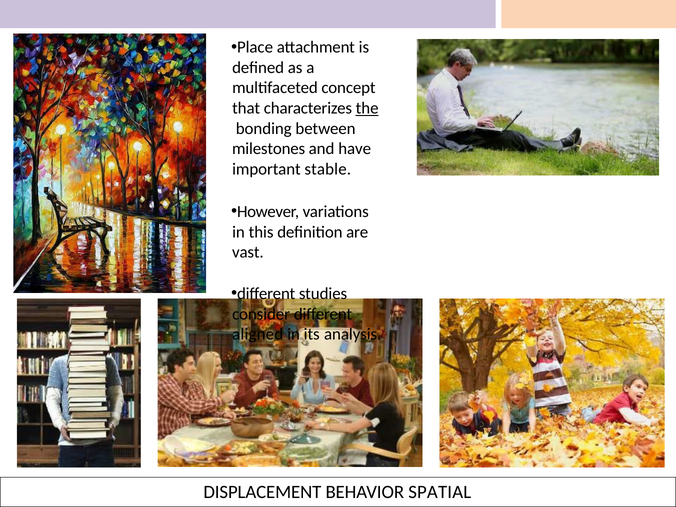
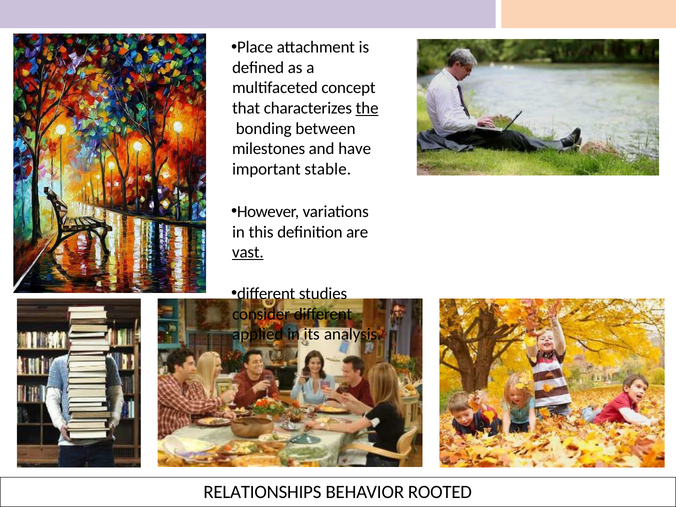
vast underline: none -> present
aligned: aligned -> applied
DISPLACEMENT: DISPLACEMENT -> RELATIONSHIPS
SPATIAL: SPATIAL -> ROOTED
